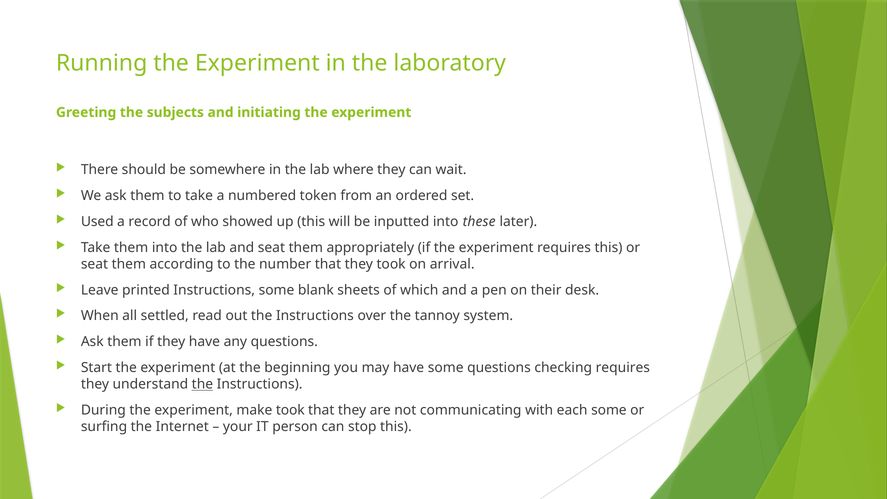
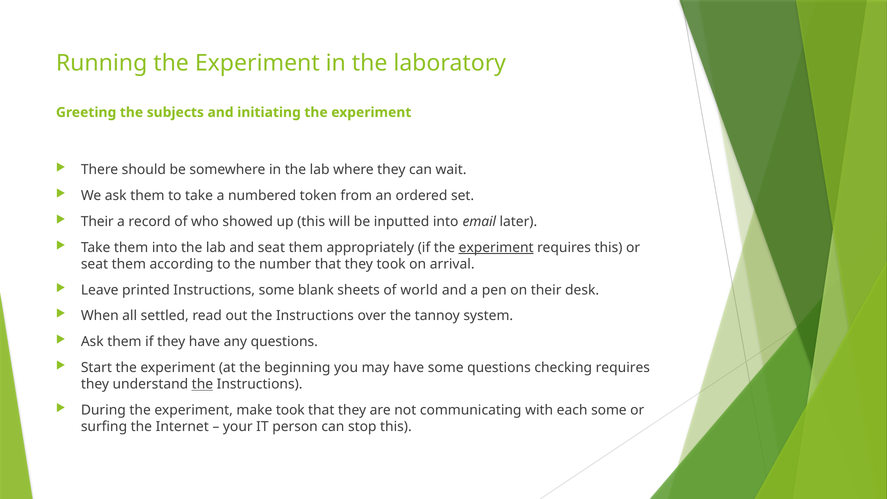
Used at (97, 222): Used -> Their
these: these -> email
experiment at (496, 247) underline: none -> present
which: which -> world
